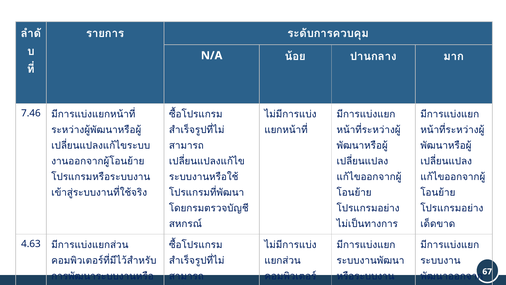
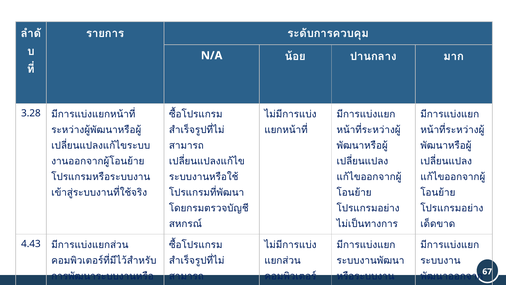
7.46: 7.46 -> 3.28
4.63: 4.63 -> 4.43
